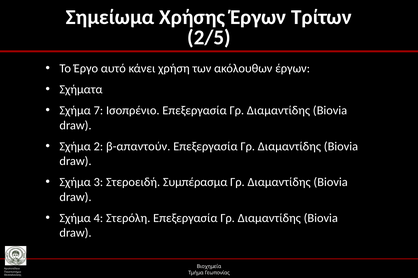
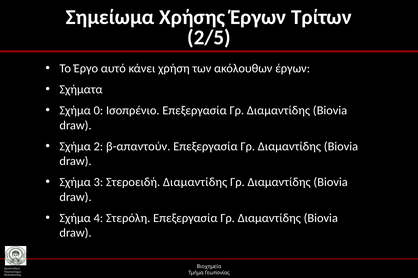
7: 7 -> 0
Στεροειδή Συμπέρασμα: Συμπέρασμα -> Διαμαντίδης
